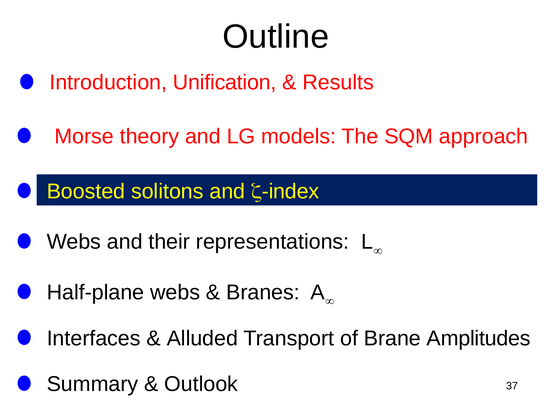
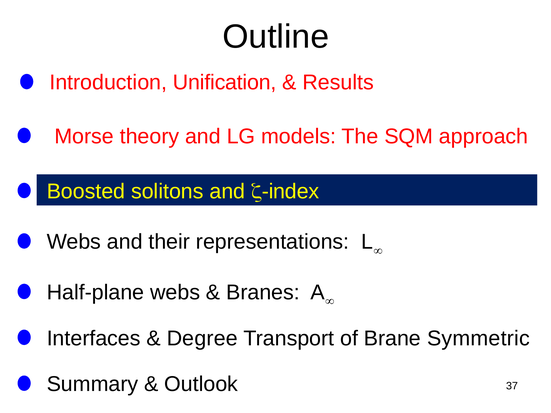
Alluded: Alluded -> Degree
Amplitudes: Amplitudes -> Symmetric
